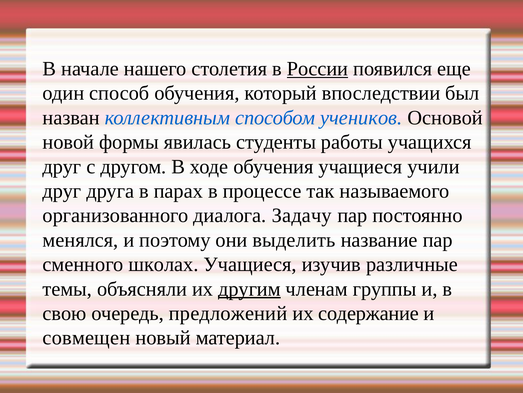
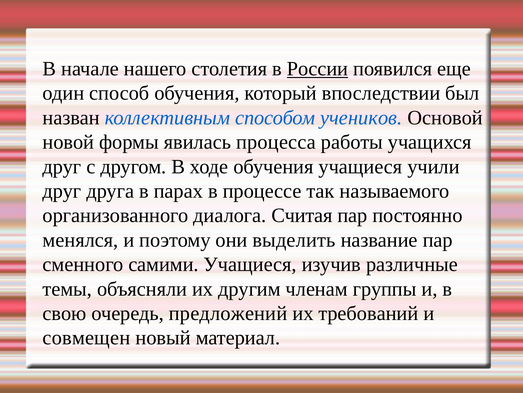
студенты: студенты -> процесса
Задачу: Задачу -> Считая
школах: школах -> самими
другим underline: present -> none
содержание: содержание -> требований
